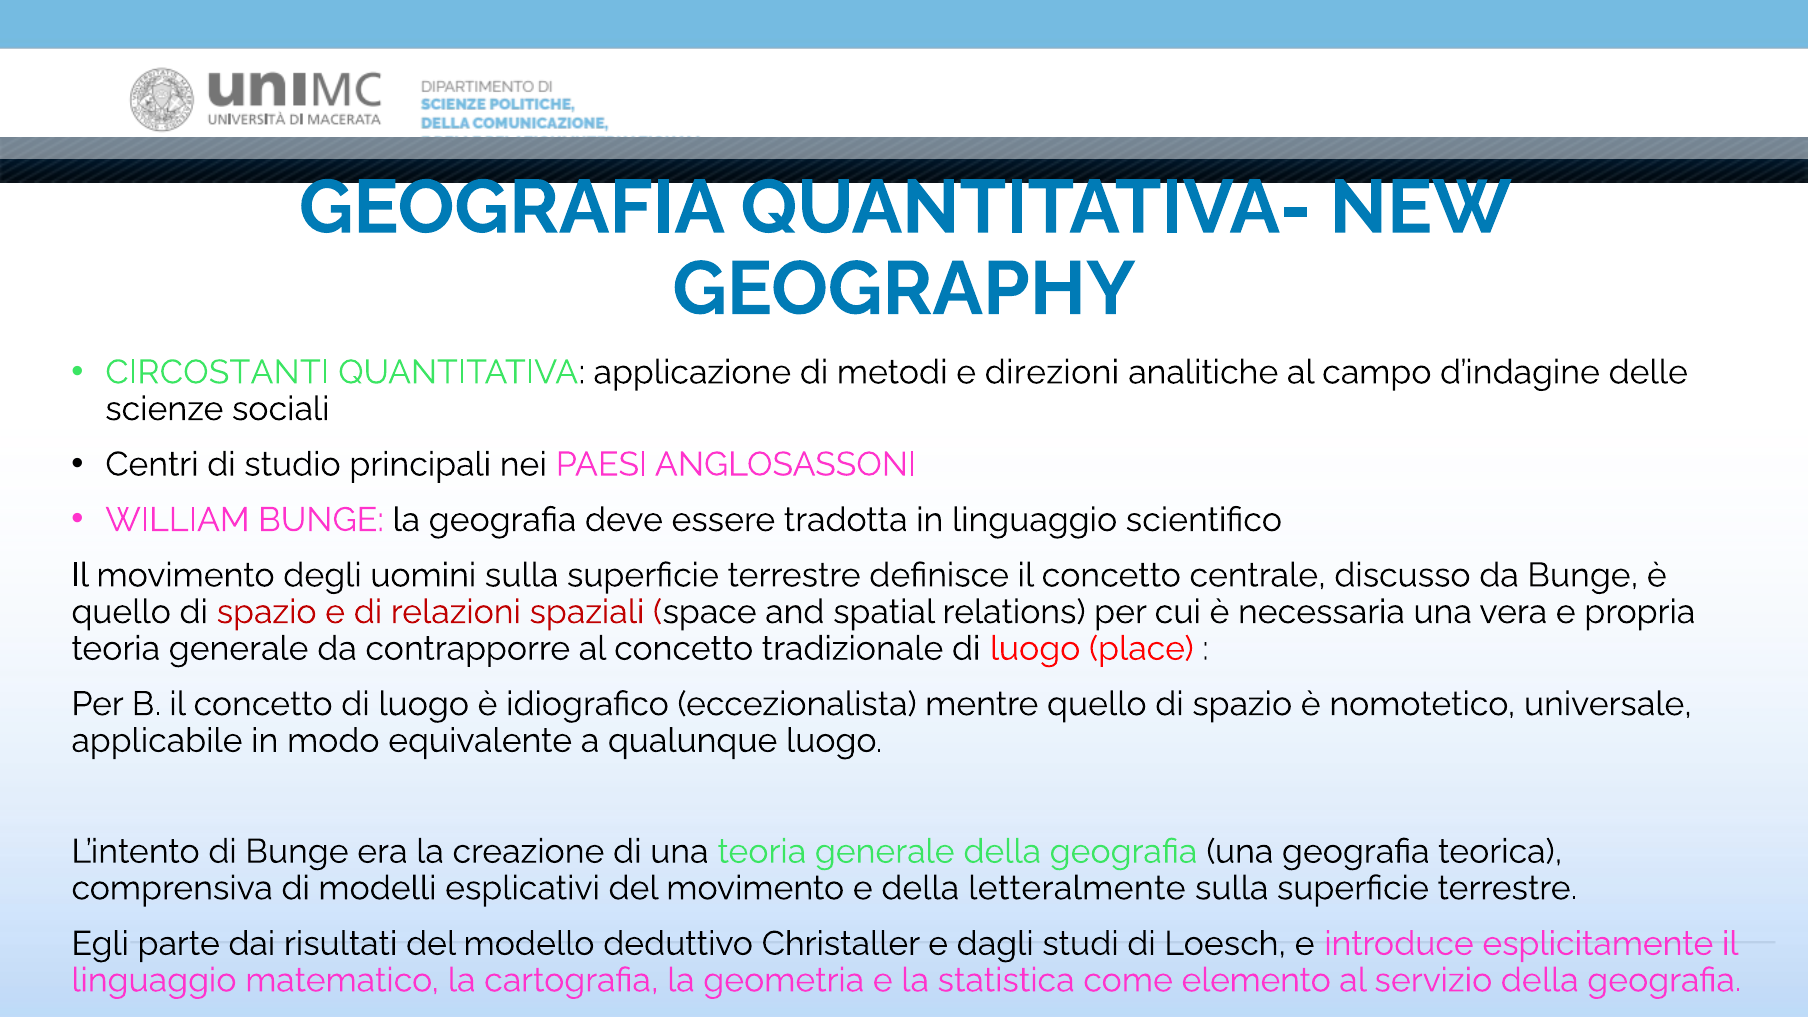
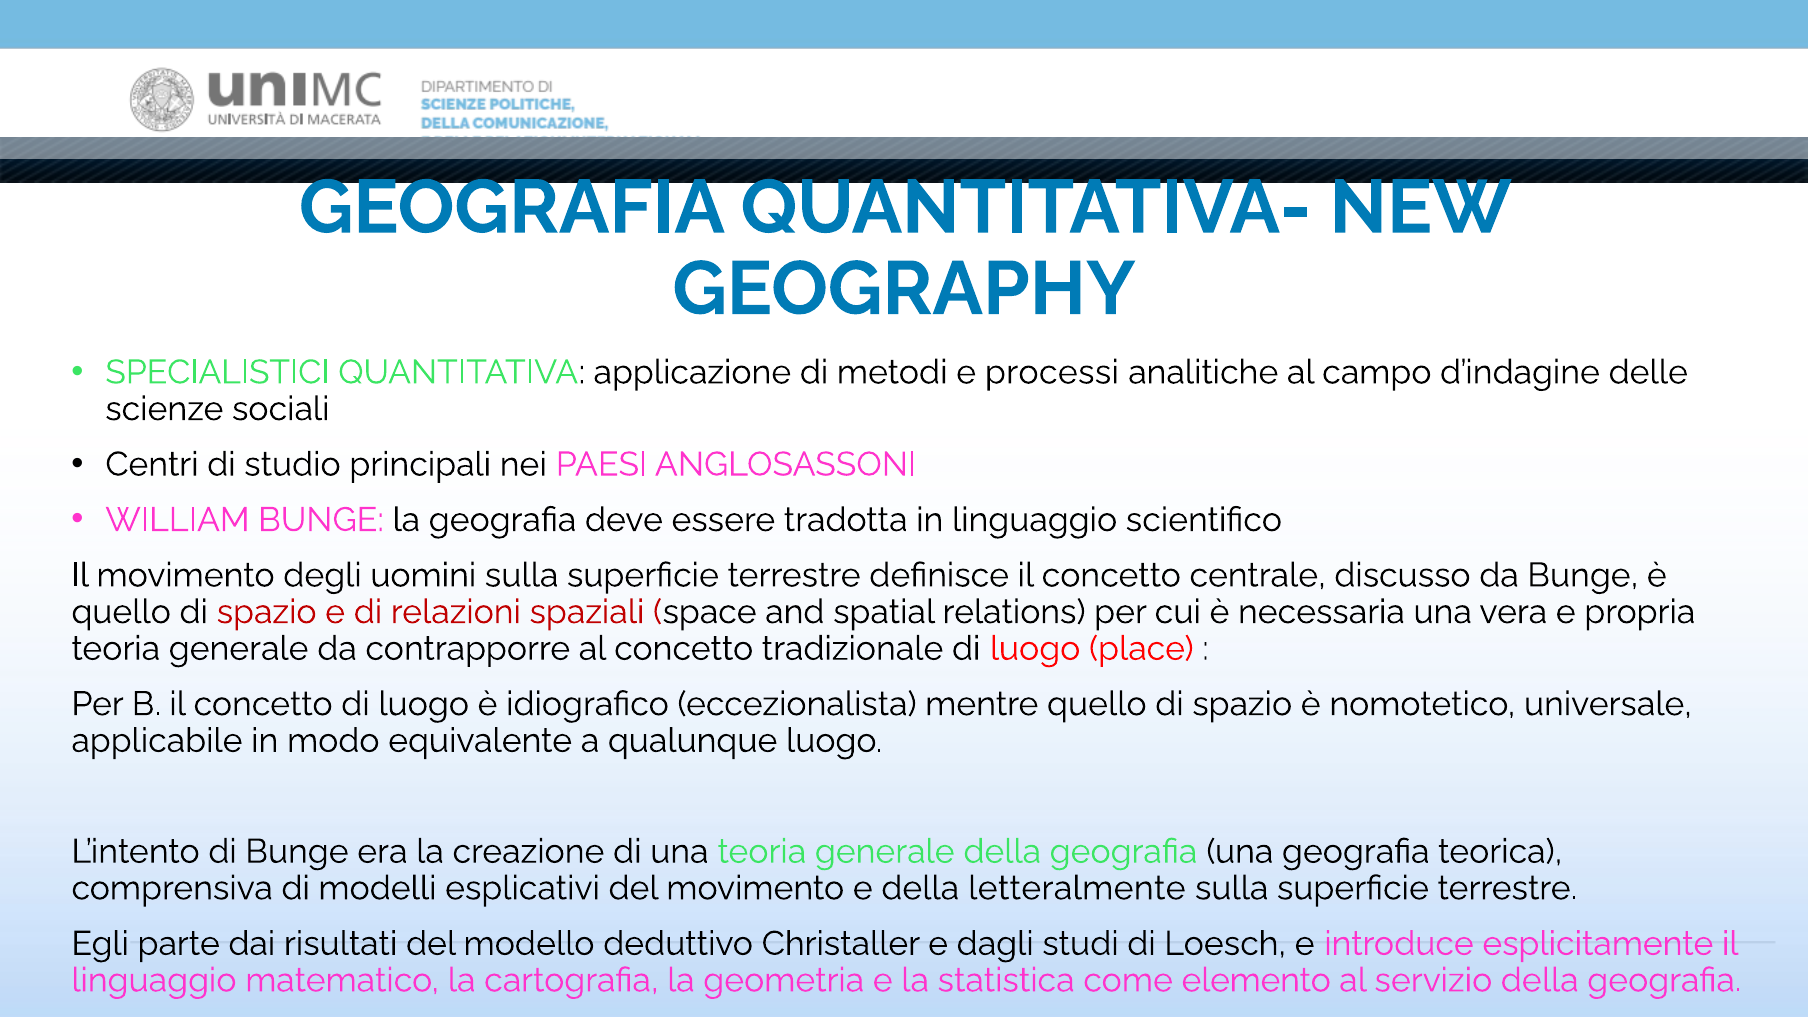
CIRCOSTANTI: CIRCOSTANTI -> SPECIALISTICI
direzioni: direzioni -> processi
